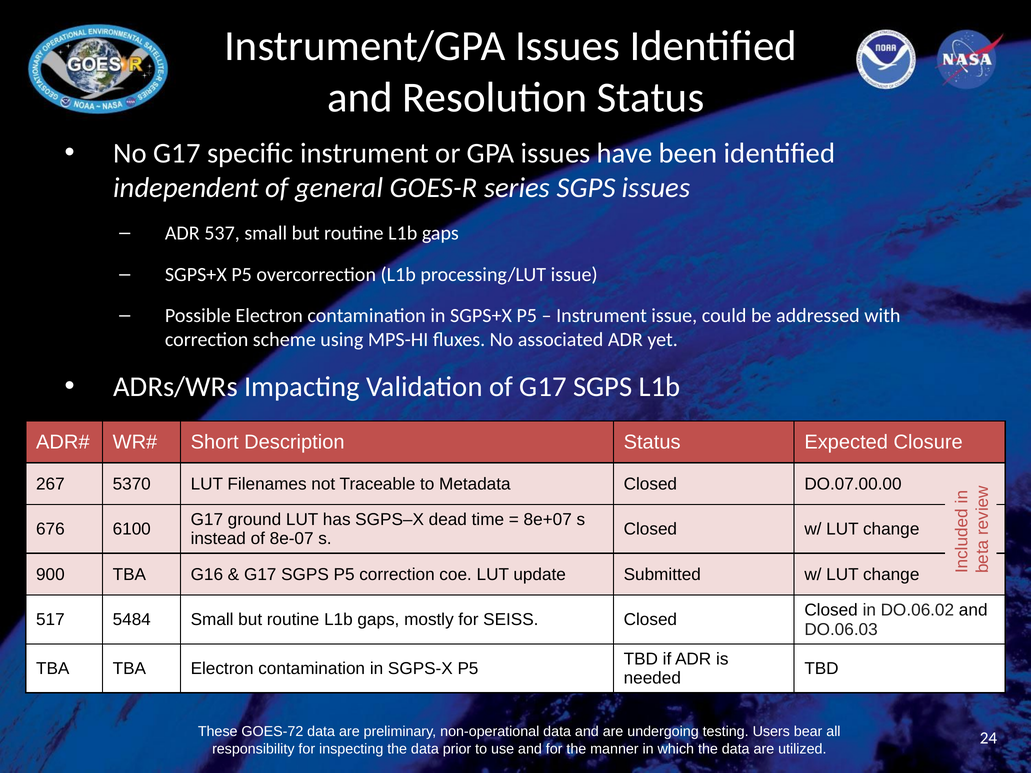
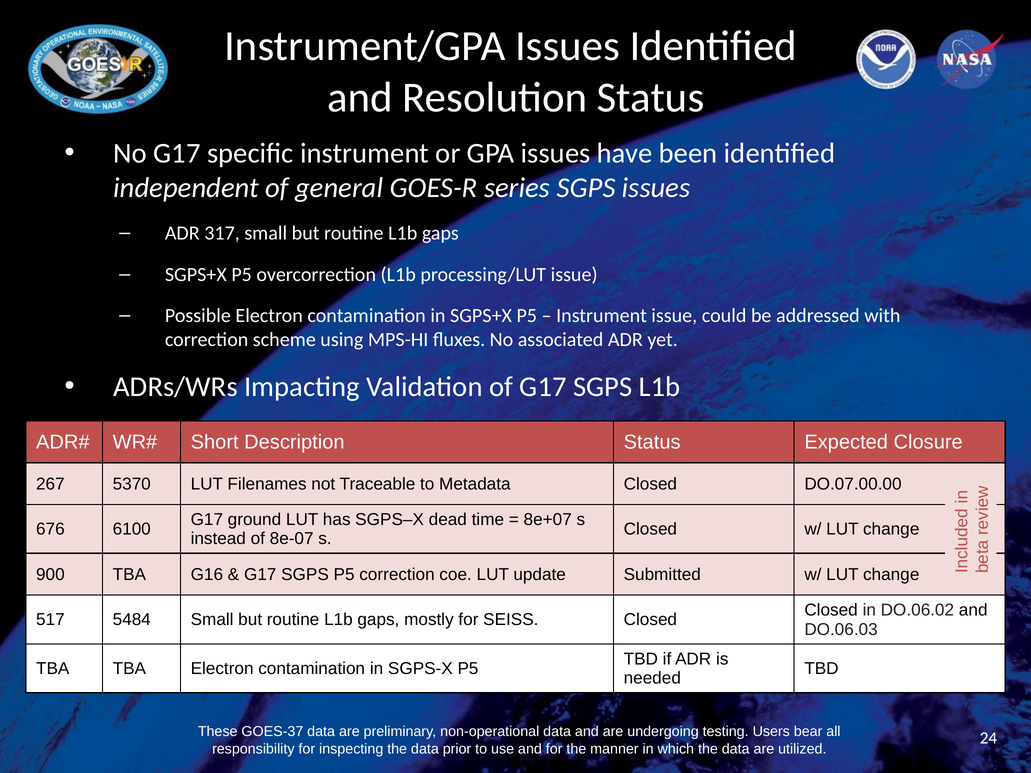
537: 537 -> 317
GOES-72: GOES-72 -> GOES-37
